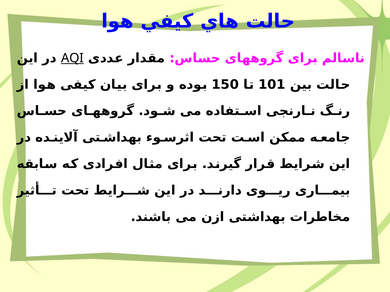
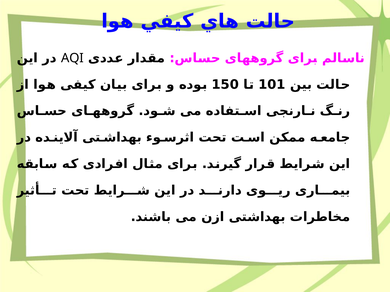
AQI underline: present -> none
